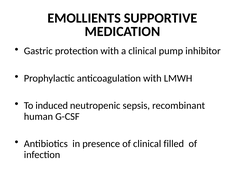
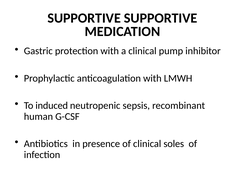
EMOLLIENTS at (84, 18): EMOLLIENTS -> SUPPORTIVE
filled: filled -> soles
